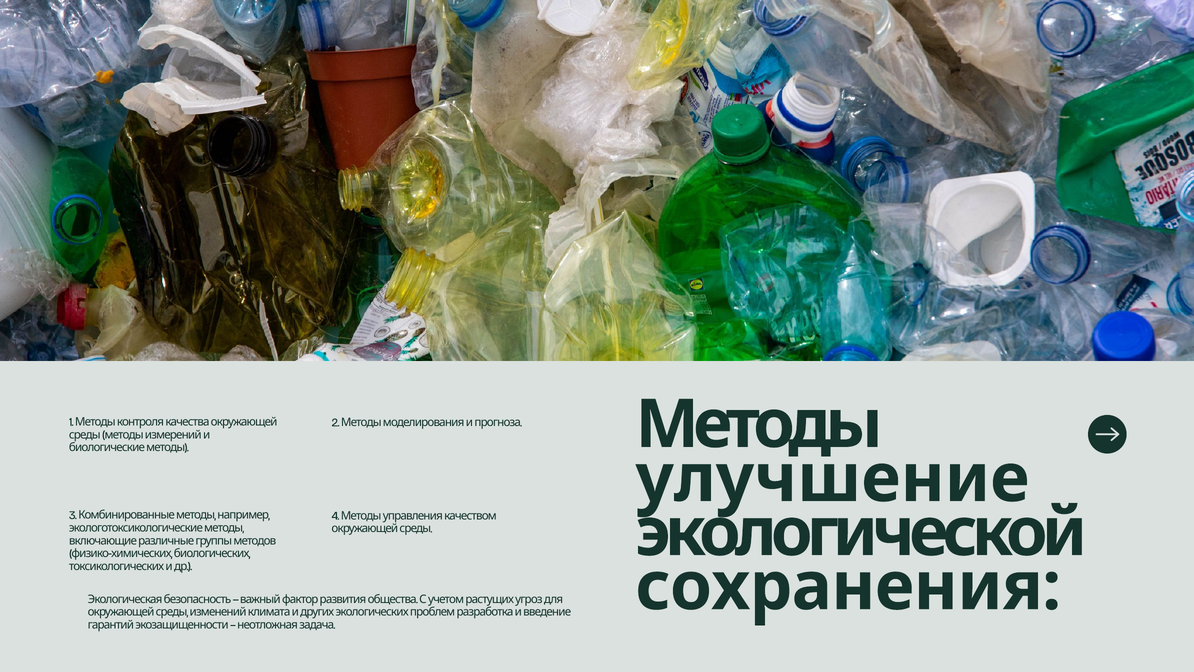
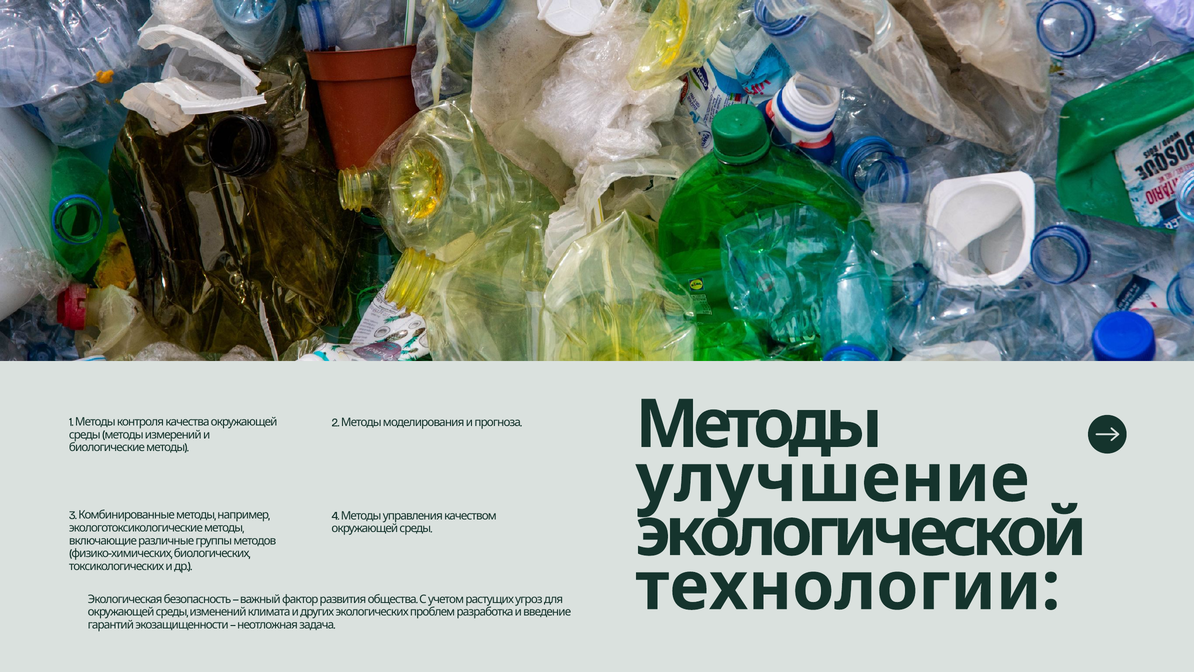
сохранения: сохранения -> технологии
